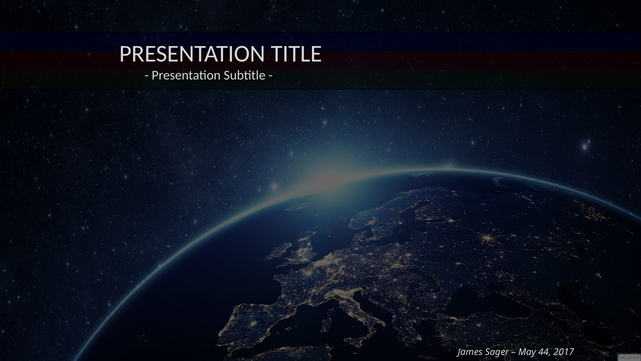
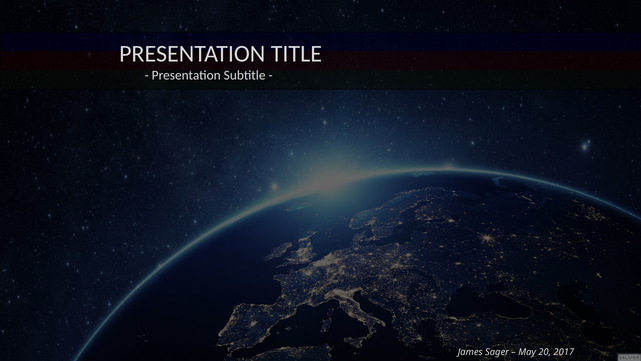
44: 44 -> 20
